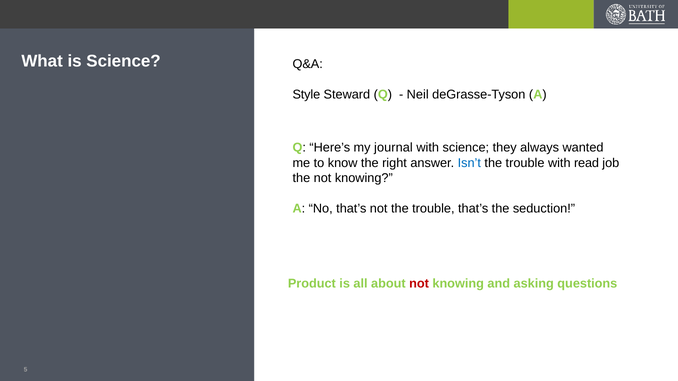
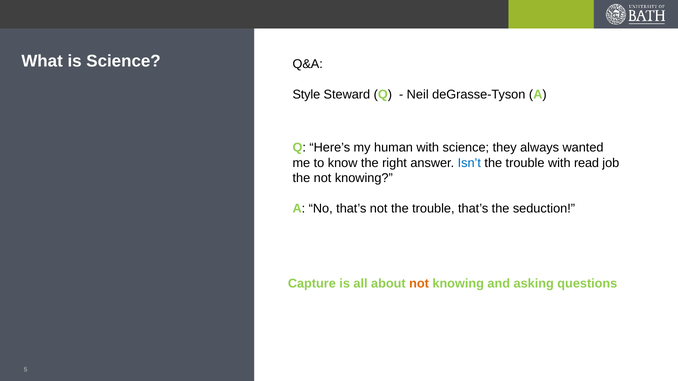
journal: journal -> human
Product: Product -> Capture
not at (419, 284) colour: red -> orange
